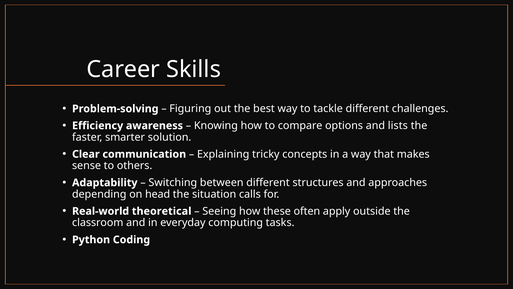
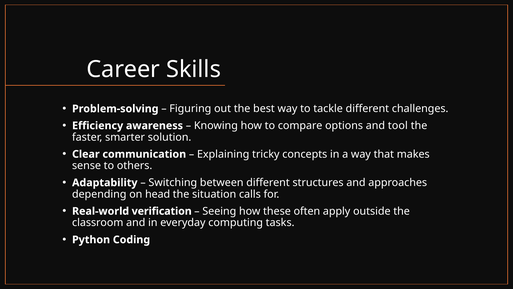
lists: lists -> tool
theoretical: theoretical -> verification
